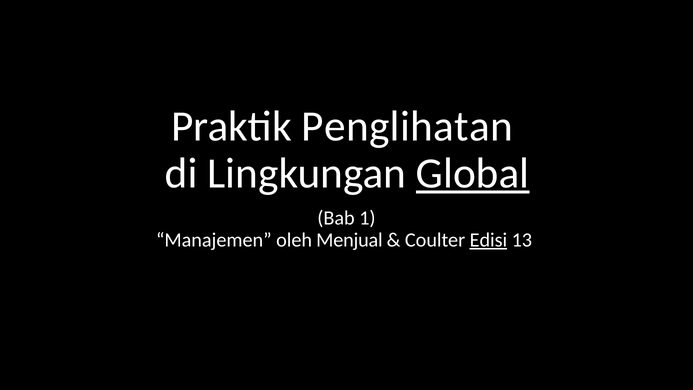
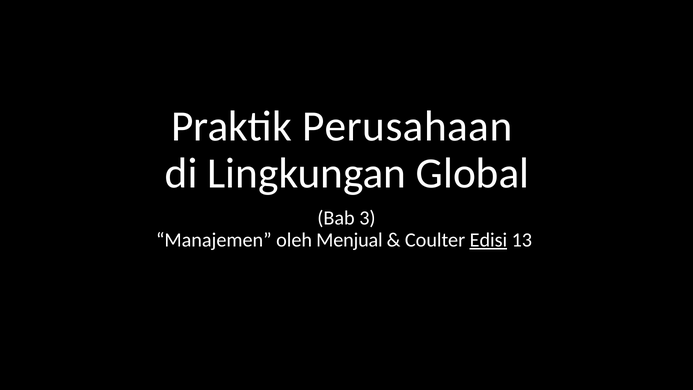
Penglihatan: Penglihatan -> Perusahaan
Global underline: present -> none
1: 1 -> 3
